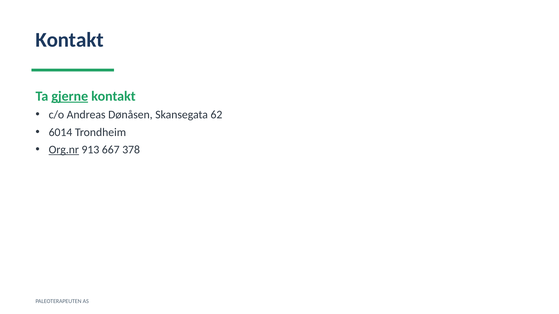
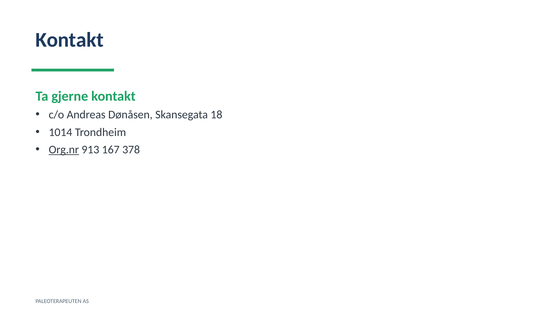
gjerne underline: present -> none
62: 62 -> 18
6014: 6014 -> 1014
667: 667 -> 167
